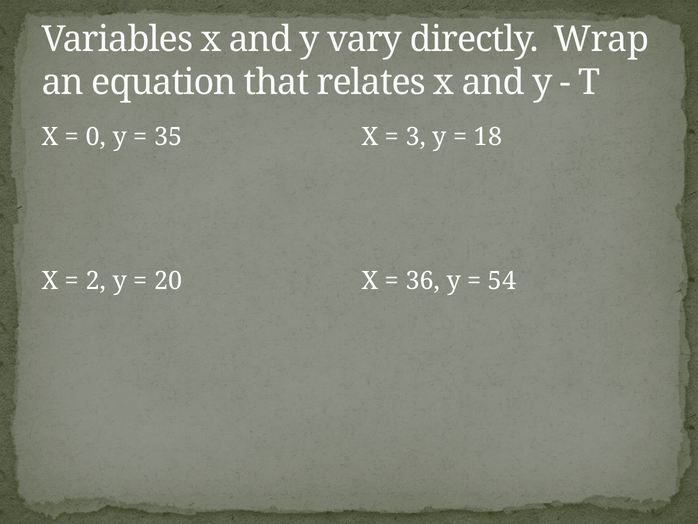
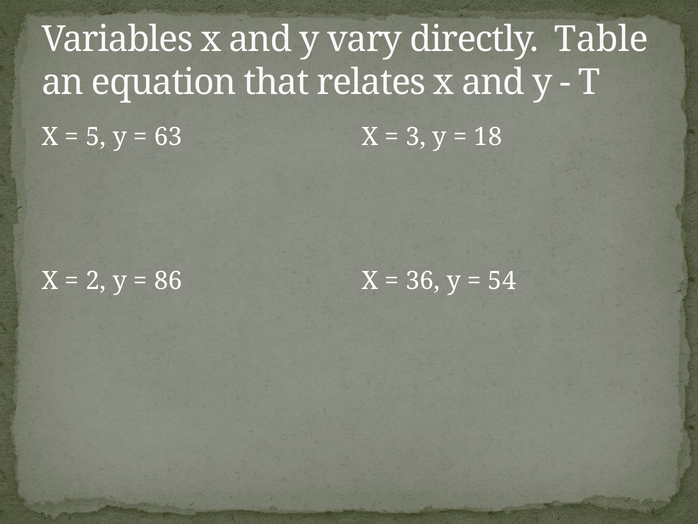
Wrap: Wrap -> Table
0: 0 -> 5
35: 35 -> 63
20: 20 -> 86
